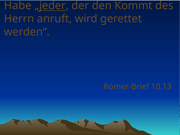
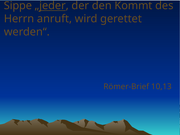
Habe: Habe -> Sippe
